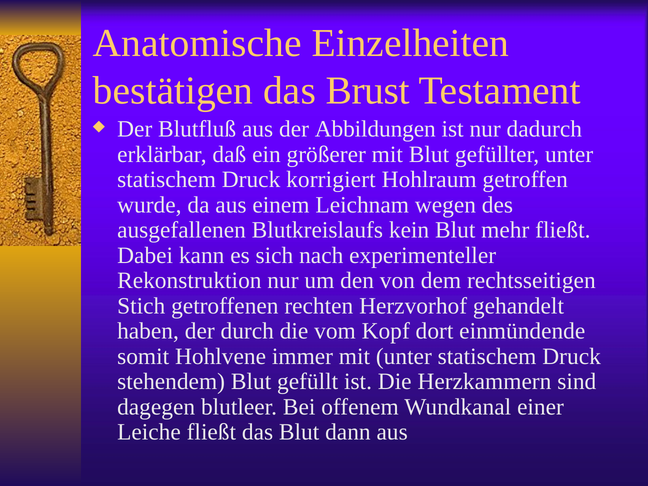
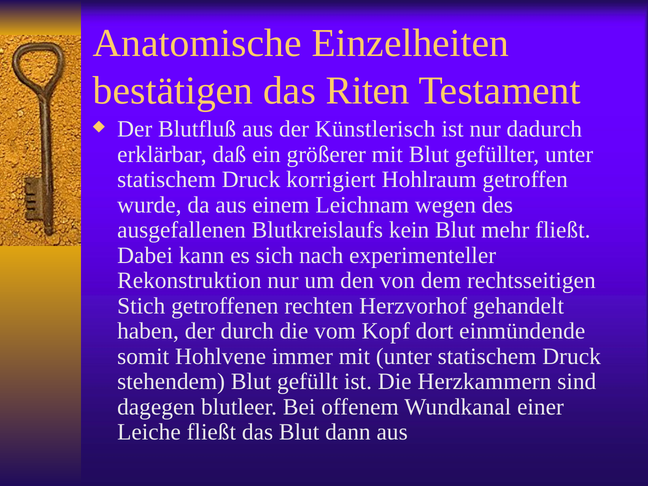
Brust: Brust -> Riten
Abbildungen: Abbildungen -> Künstlerisch
